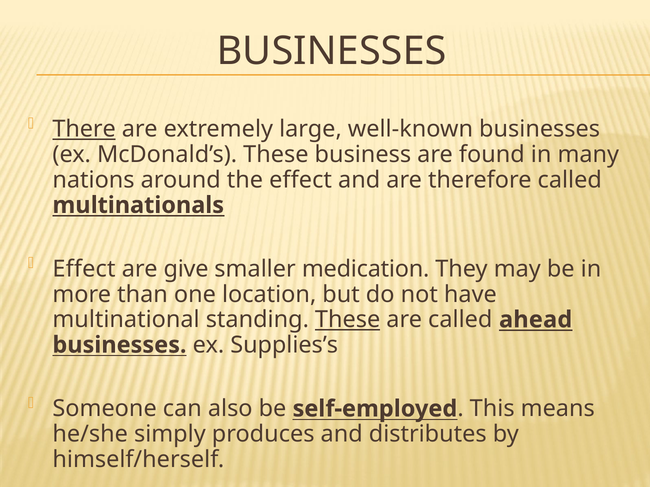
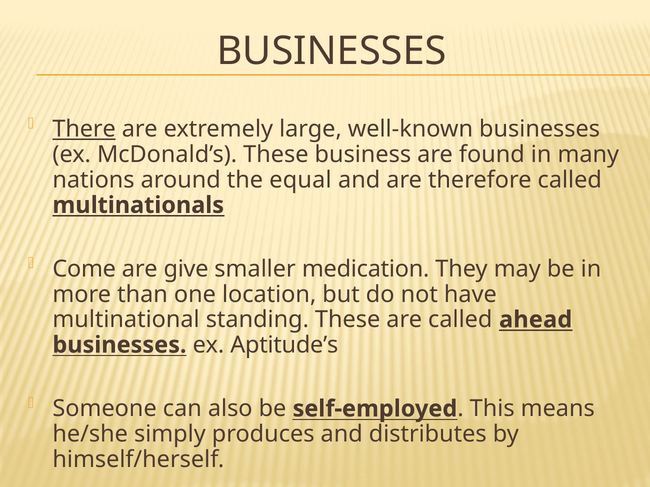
the effect: effect -> equal
Effect at (84, 269): Effect -> Come
These at (348, 320) underline: present -> none
Supplies’s: Supplies’s -> Aptitude’s
